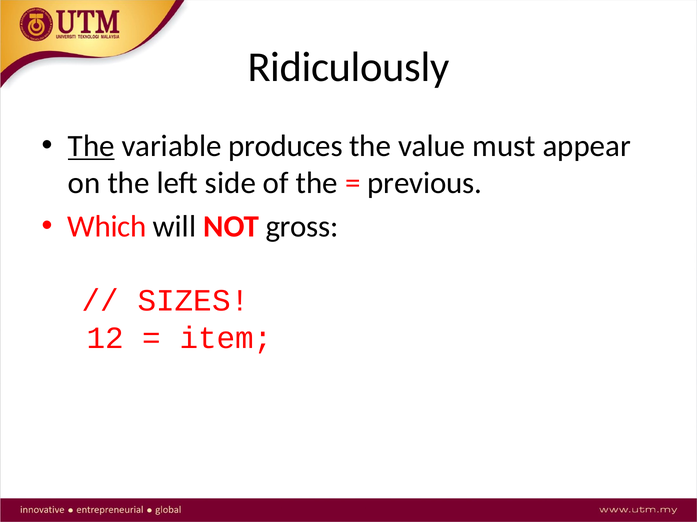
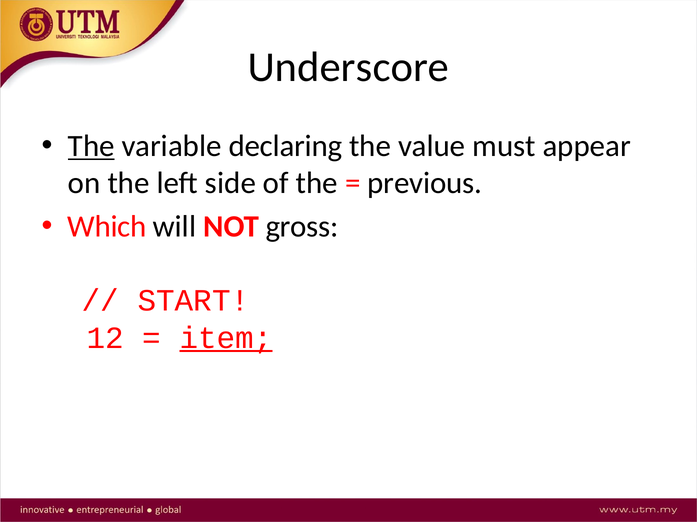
Ridiculously: Ridiculously -> Underscore
produces: produces -> declaring
SIZES: SIZES -> START
item underline: none -> present
